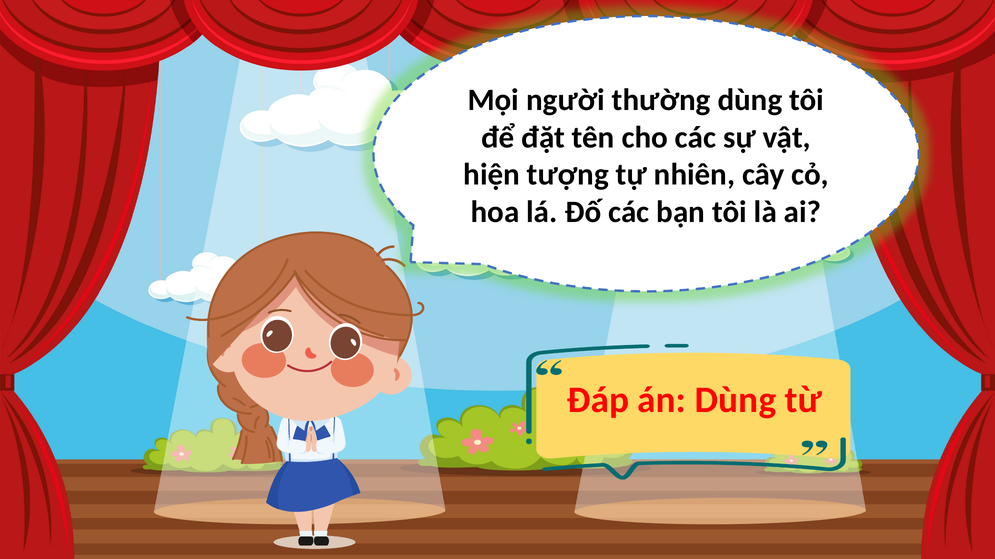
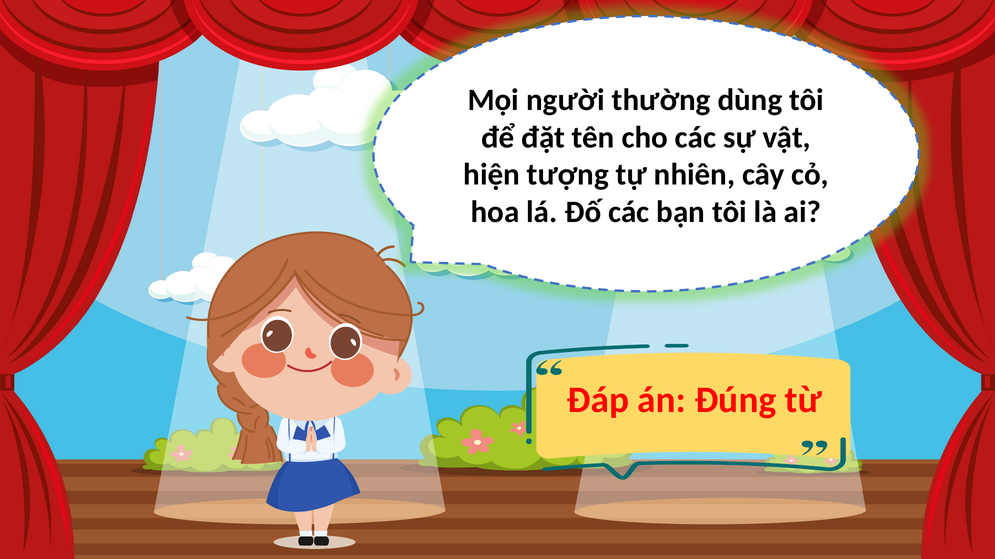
án Dùng: Dùng -> Đúng
